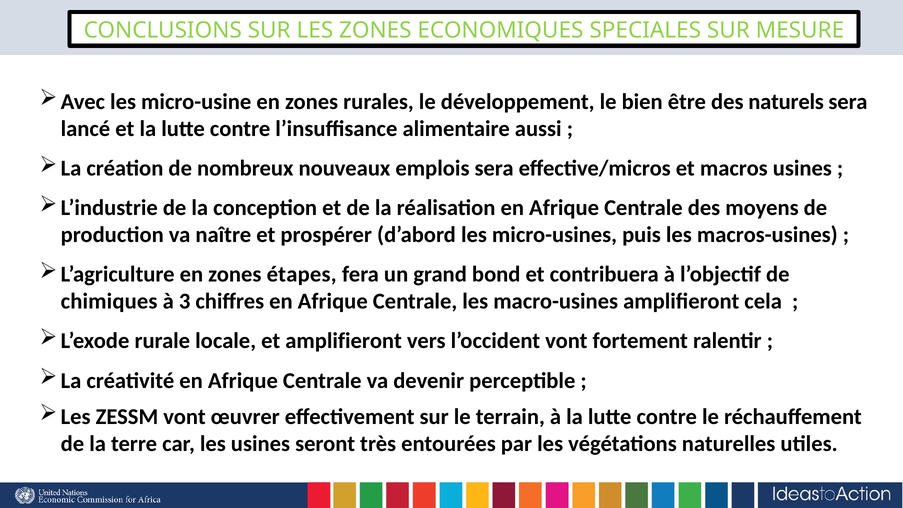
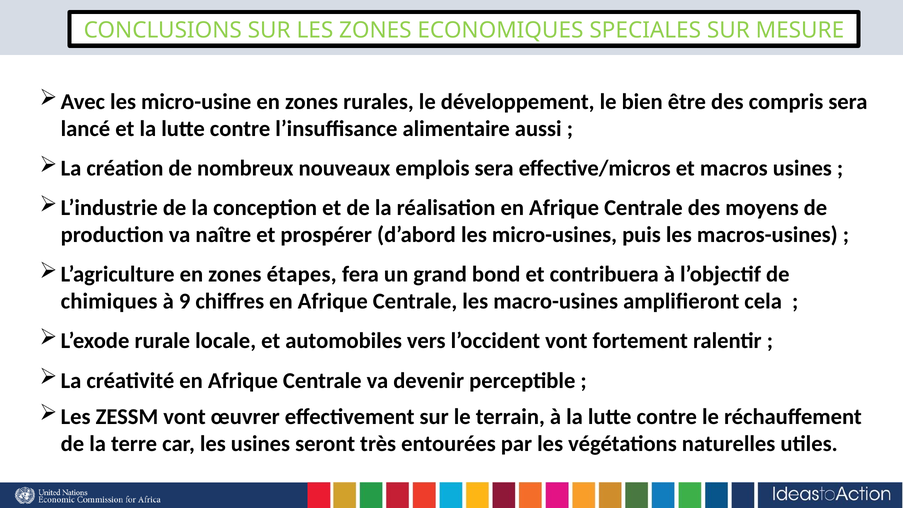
naturels: naturels -> compris
3: 3 -> 9
et amplifieront: amplifieront -> automobiles
